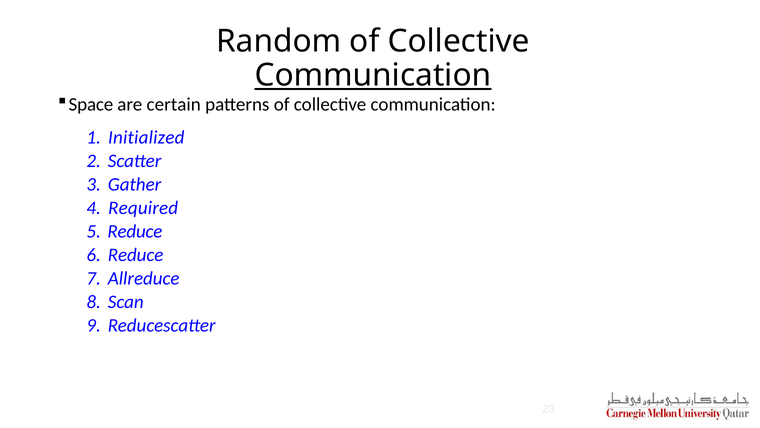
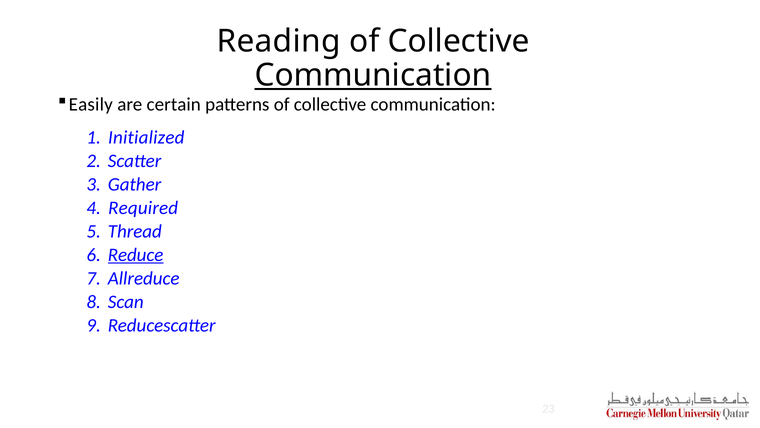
Random: Random -> Reading
Space: Space -> Easily
Reduce at (135, 231): Reduce -> Thread
Reduce at (136, 255) underline: none -> present
